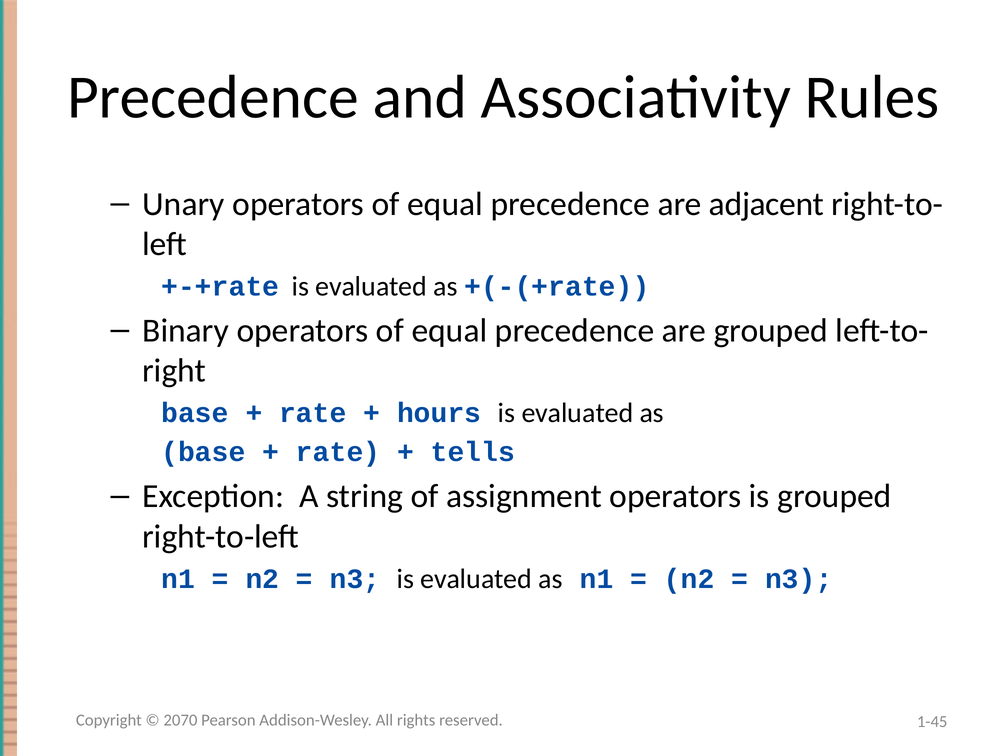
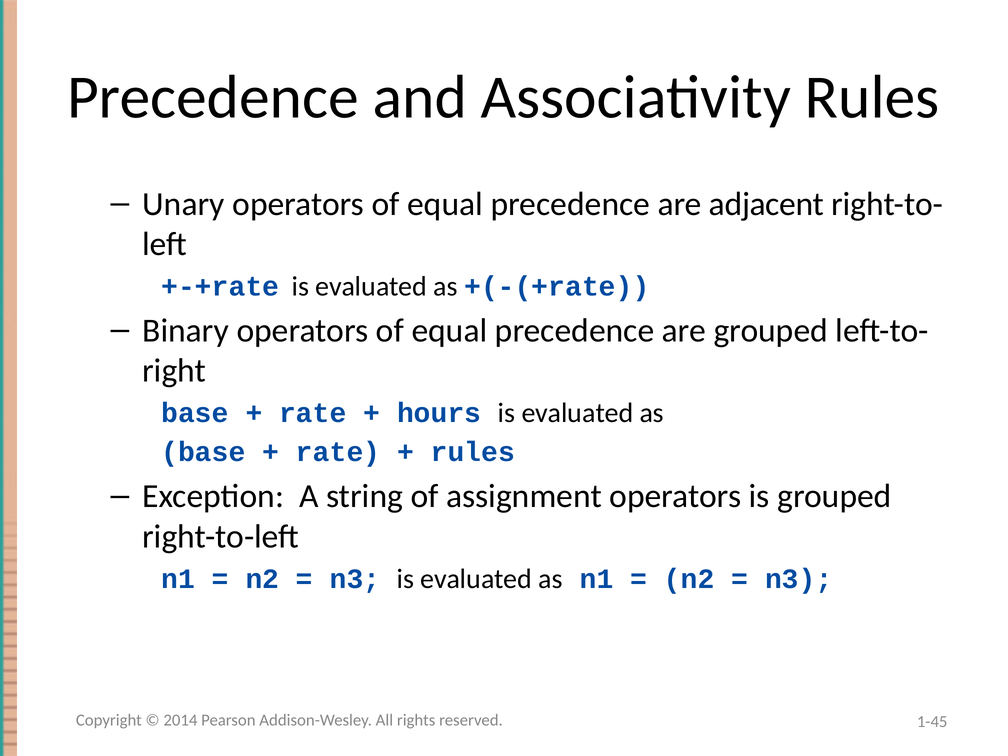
tells at (473, 452): tells -> rules
2070: 2070 -> 2014
